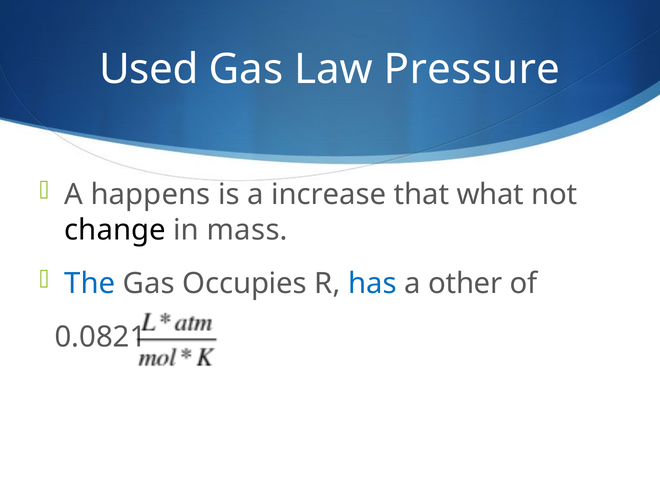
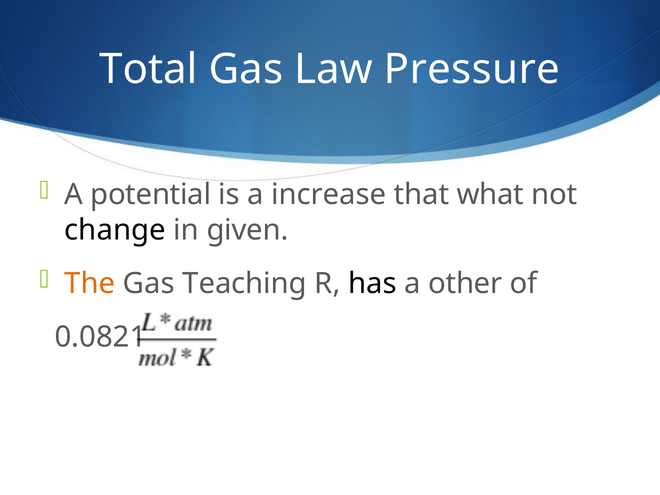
Used: Used -> Total
happens: happens -> potential
mass: mass -> given
The colour: blue -> orange
Occupies: Occupies -> Teaching
has colour: blue -> black
